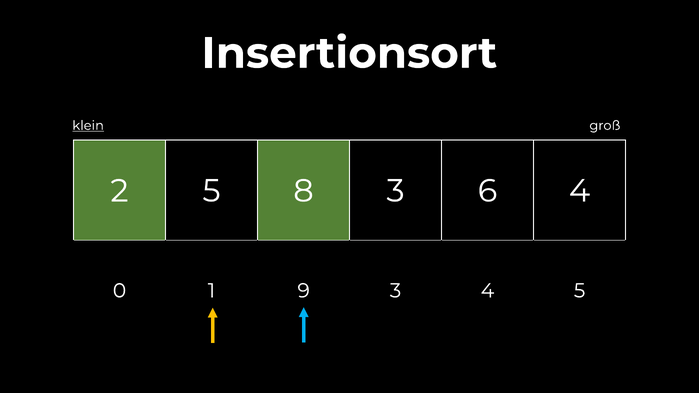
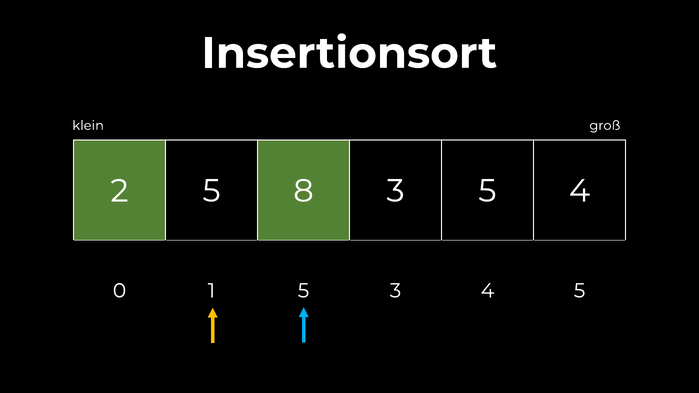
klein underline: present -> none
3 6: 6 -> 5
1 9: 9 -> 5
